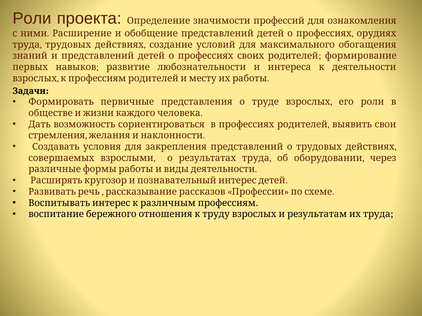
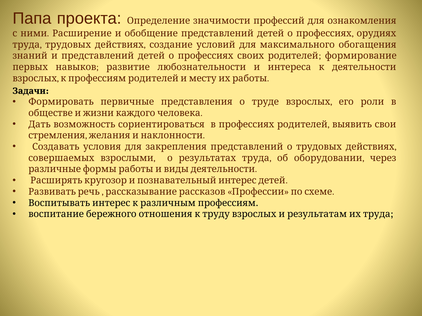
Роли at (32, 18): Роли -> Папа
